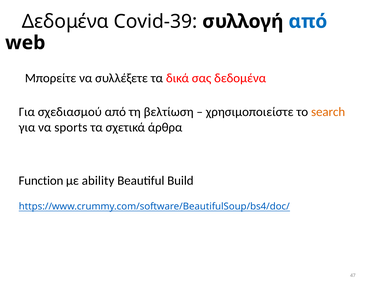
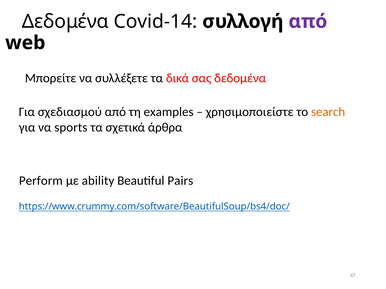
Covid-39: Covid-39 -> Covid-14
από at (308, 22) colour: blue -> purple
βελτίωση: βελτίωση -> examples
Function: Function -> Perform
Build: Build -> Pairs
